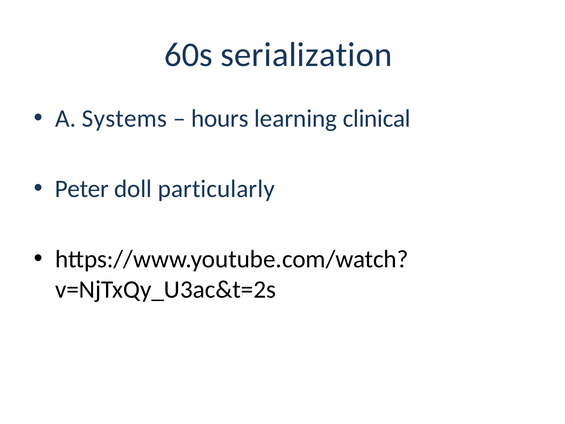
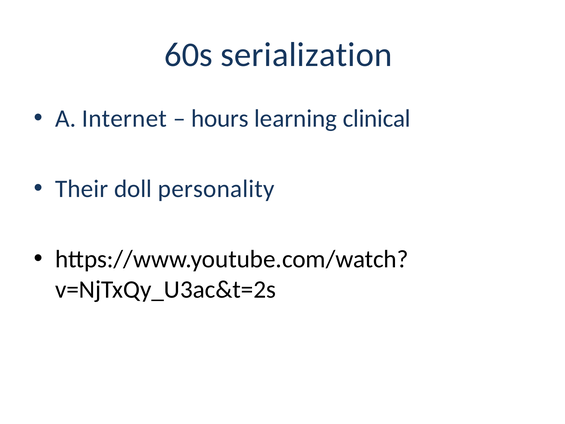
Systems: Systems -> Internet
Peter: Peter -> Their
particularly: particularly -> personality
